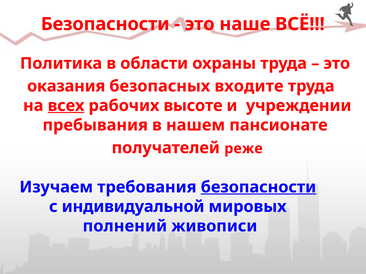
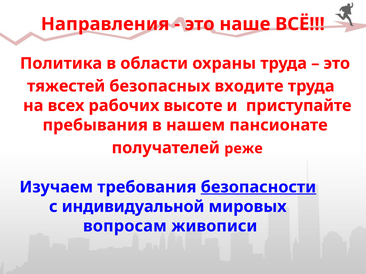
Безопасности at (105, 24): Безопасности -> Направления
оказания: оказания -> тяжестей
всех underline: present -> none
учреждении: учреждении -> приступайте
полнений: полнений -> вопросам
